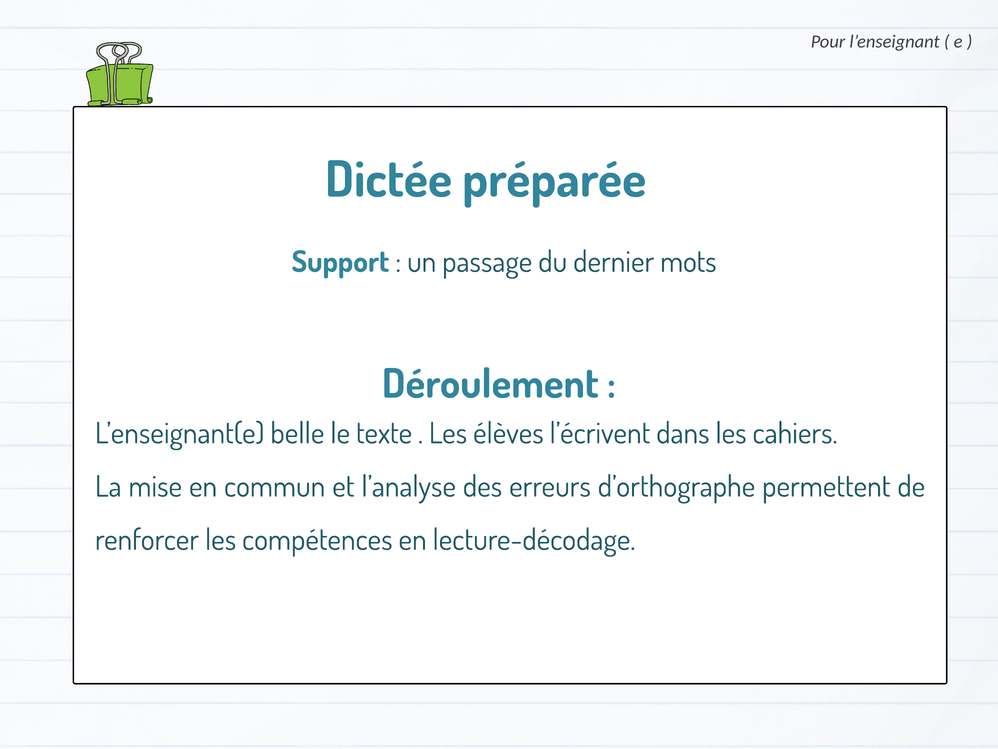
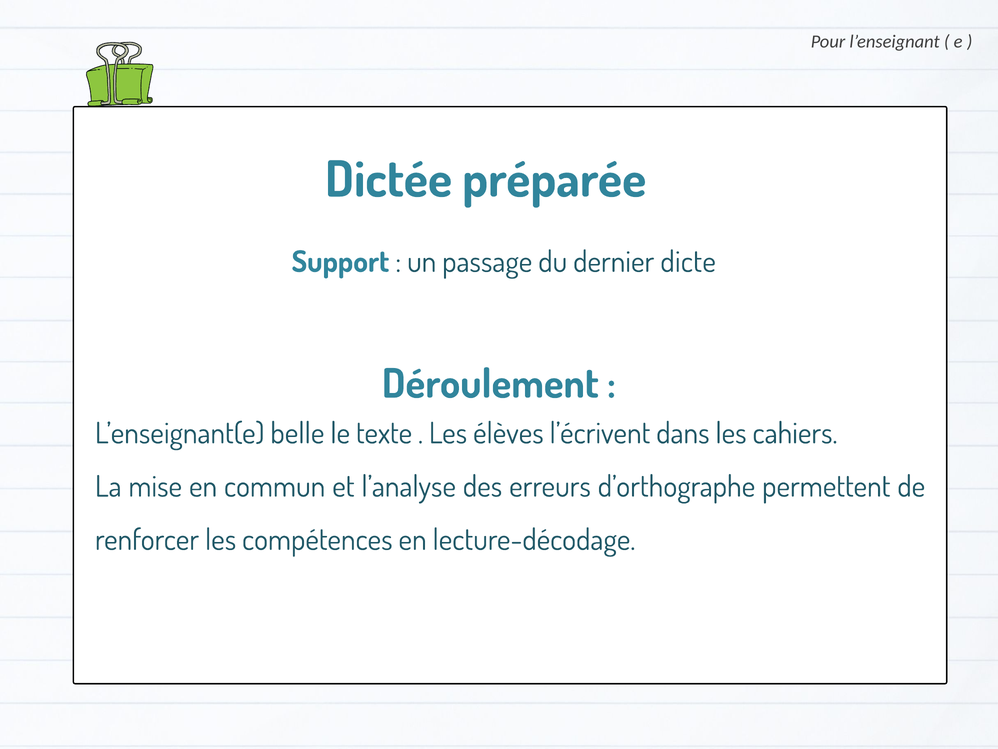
mots: mots -> dicte
